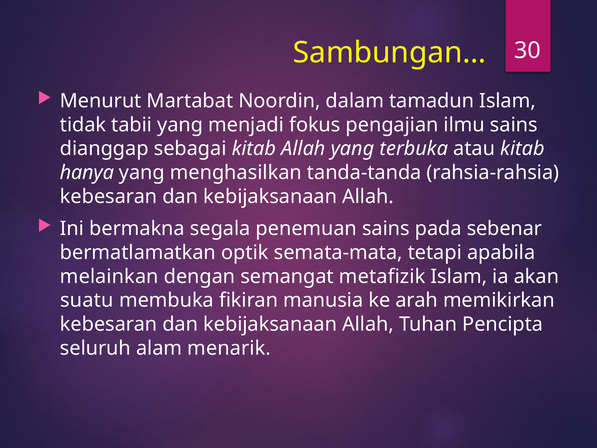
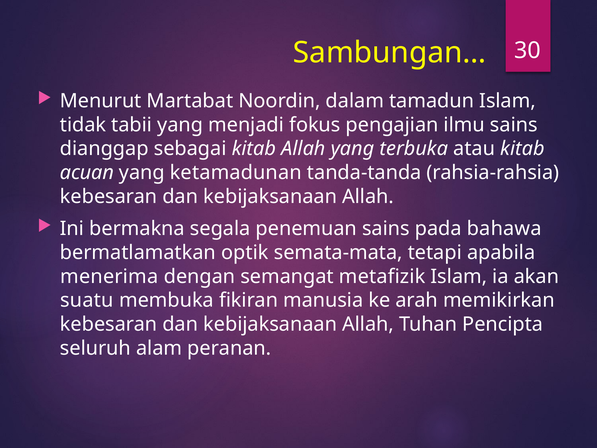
hanya: hanya -> acuan
menghasilkan: menghasilkan -> ketamadunan
sebenar: sebenar -> bahawa
melainkan: melainkan -> menerima
menarik: menarik -> peranan
